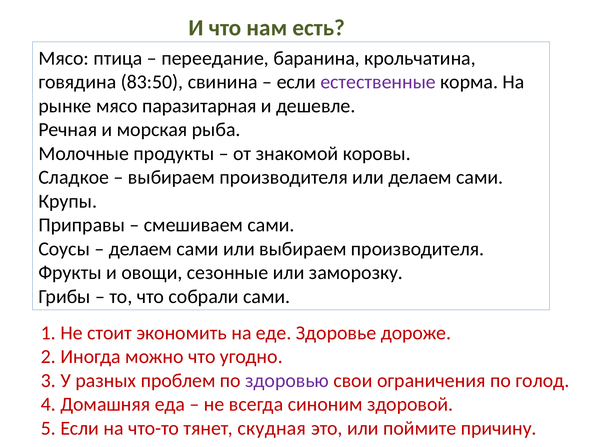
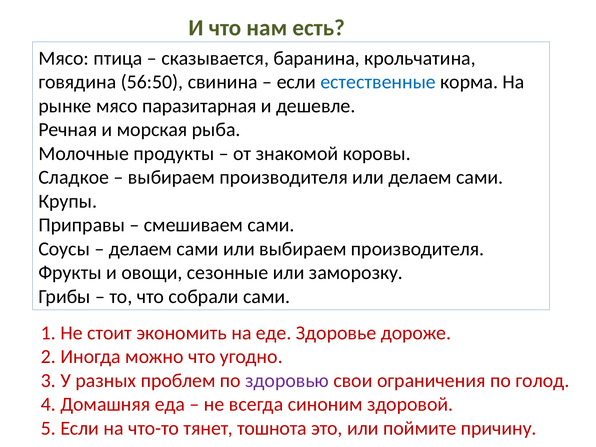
переедание: переедание -> сказывается
83:50: 83:50 -> 56:50
естественные colour: purple -> blue
скудная: скудная -> тошнота
